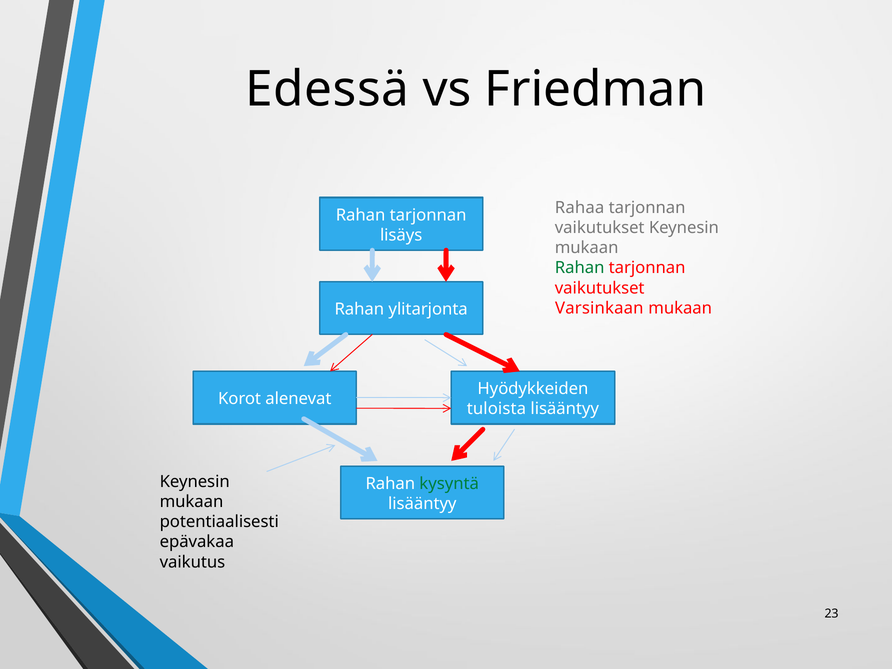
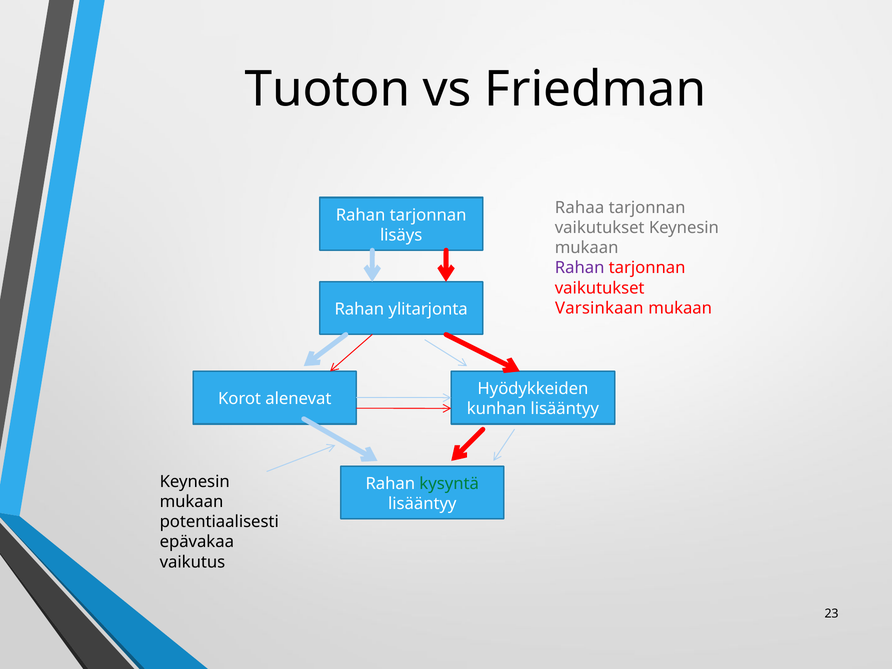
Edessä: Edessä -> Tuoton
Rahan at (580, 268) colour: green -> purple
tuloista: tuloista -> kunhan
